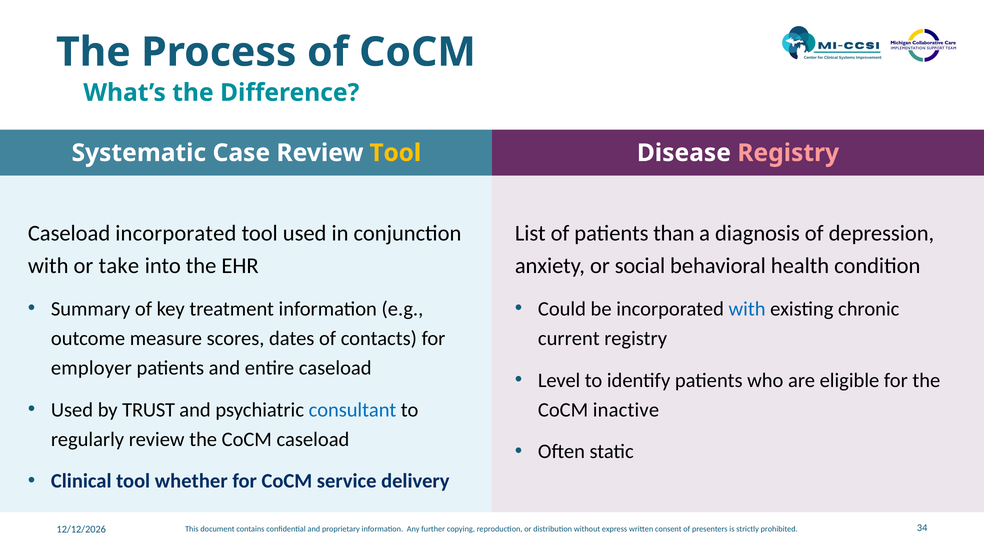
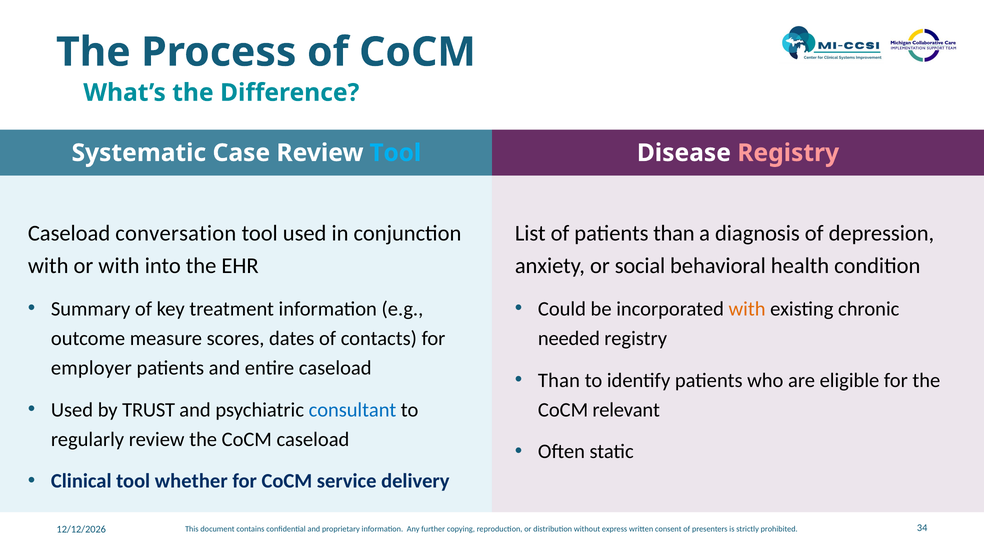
Tool at (395, 153) colour: yellow -> light blue
Caseload incorporated: incorporated -> conversation
or take: take -> with
with at (747, 309) colour: blue -> orange
current: current -> needed
Level at (559, 380): Level -> Than
inactive: inactive -> relevant
